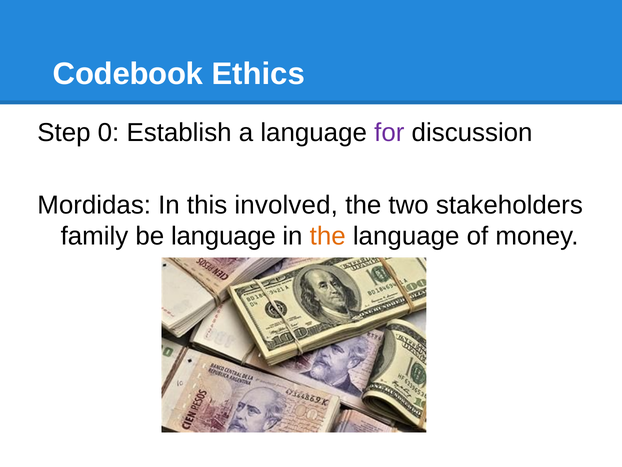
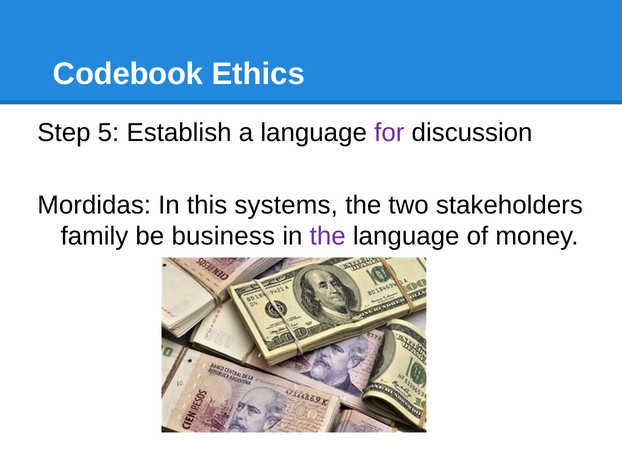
0: 0 -> 5
involved: involved -> systems
be language: language -> business
the at (328, 236) colour: orange -> purple
